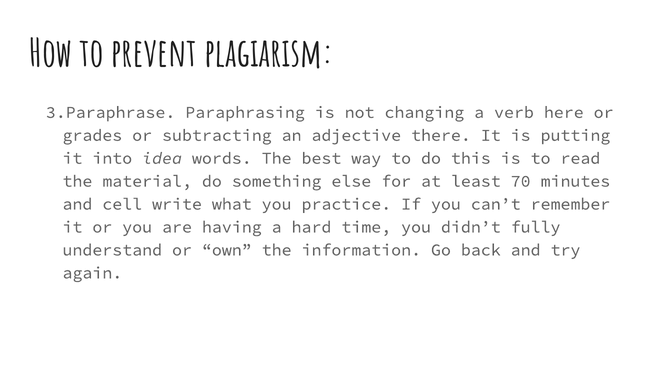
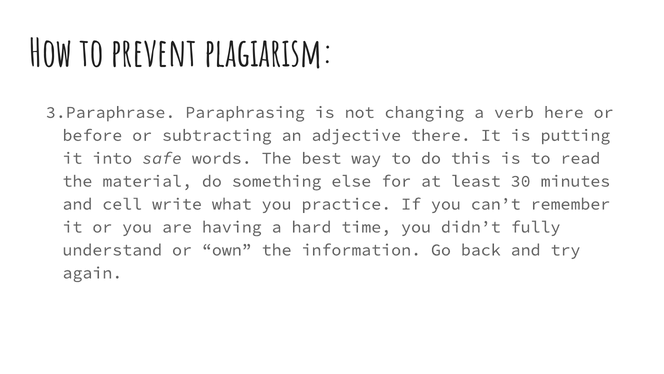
grades: grades -> before
idea: idea -> safe
70: 70 -> 30
